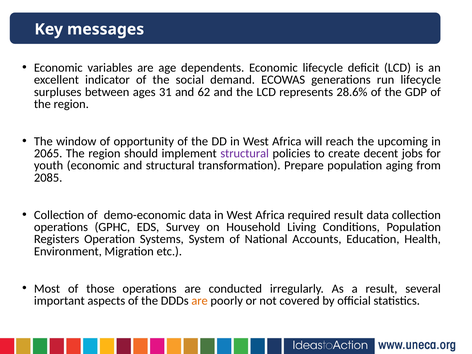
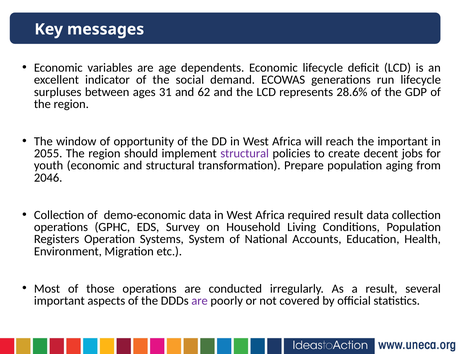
the upcoming: upcoming -> important
2065: 2065 -> 2055
2085: 2085 -> 2046
are at (200, 301) colour: orange -> purple
